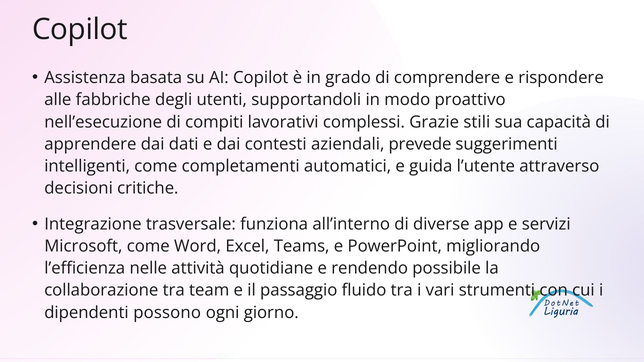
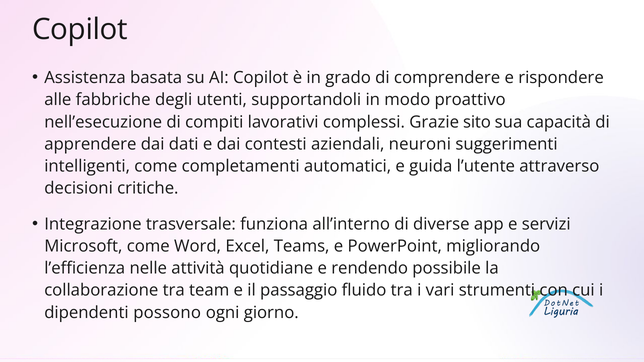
stili: stili -> sito
prevede: prevede -> neuroni
